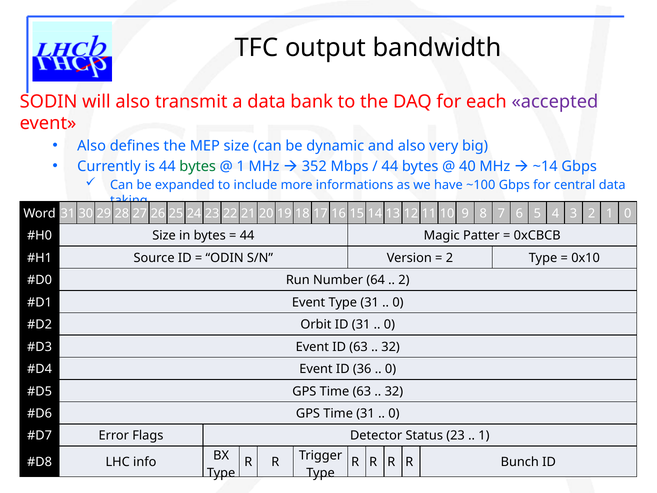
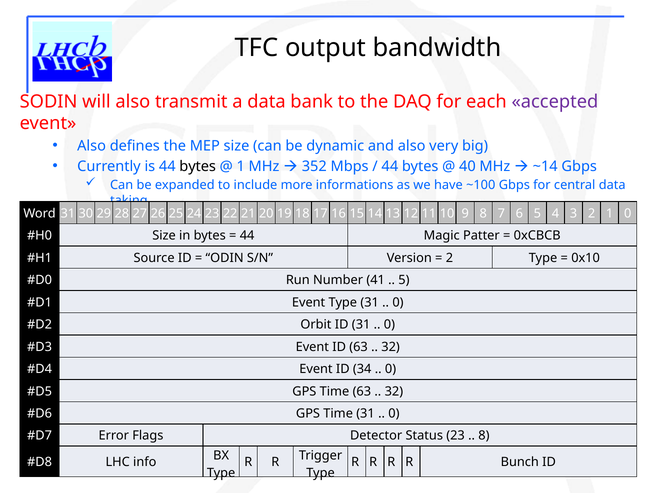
bytes at (198, 166) colour: green -> black
64: 64 -> 41
2 at (404, 280): 2 -> 5
36: 36 -> 34
1 at (484, 436): 1 -> 8
